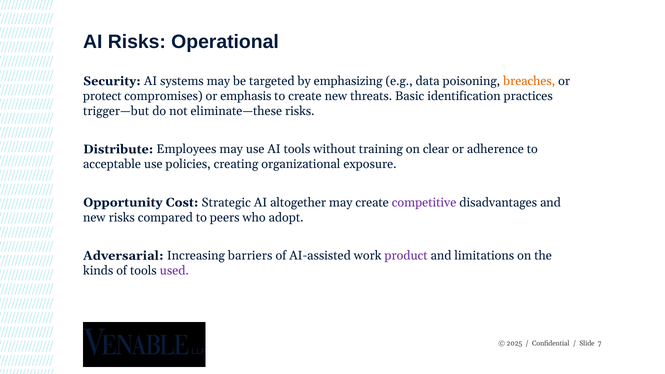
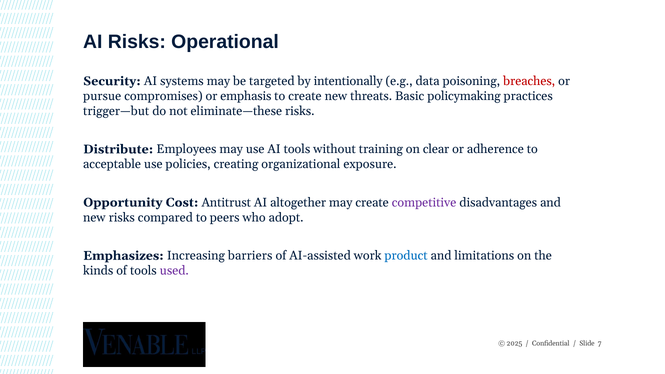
emphasizing: emphasizing -> intentionally
breaches colour: orange -> red
protect: protect -> pursue
identification: identification -> policymaking
Strategic: Strategic -> Antitrust
Adversarial: Adversarial -> Emphasizes
product colour: purple -> blue
